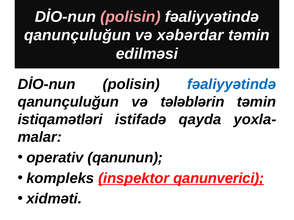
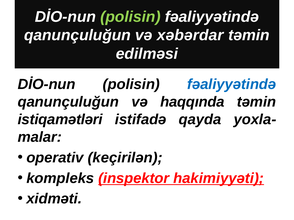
polisin at (130, 17) colour: pink -> light green
tələblərin: tələblərin -> haqqında
qanunun: qanunun -> keçirilən
qanunverici: qanunverici -> hakimiyyəti
